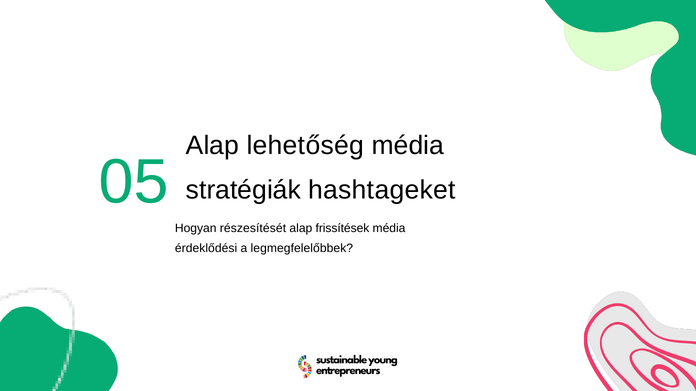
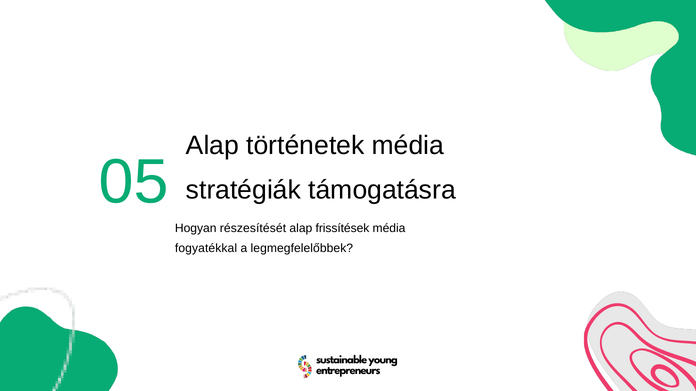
lehetőség: lehetőség -> történetek
hashtageket: hashtageket -> támogatásra
érdeklődési: érdeklődési -> fogyatékkal
